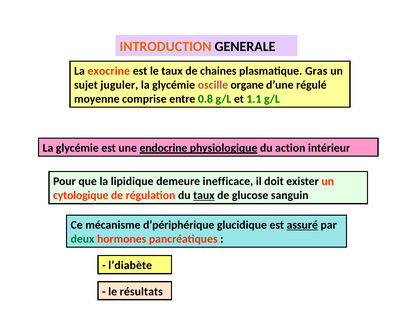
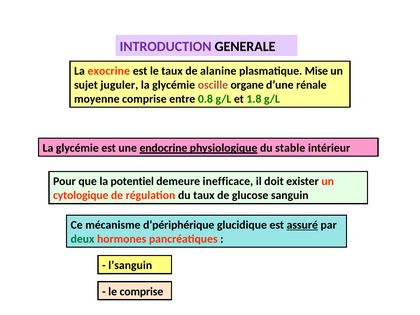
INTRODUCTION colour: orange -> purple
chaines: chaines -> alanine
Gras: Gras -> Mise
régulé: régulé -> rénale
1.1: 1.1 -> 1.8
action: action -> stable
lipidique: lipidique -> potentiel
taux at (204, 195) underline: present -> none
l’diabète: l’diabète -> l’sanguin
le résultats: résultats -> comprise
